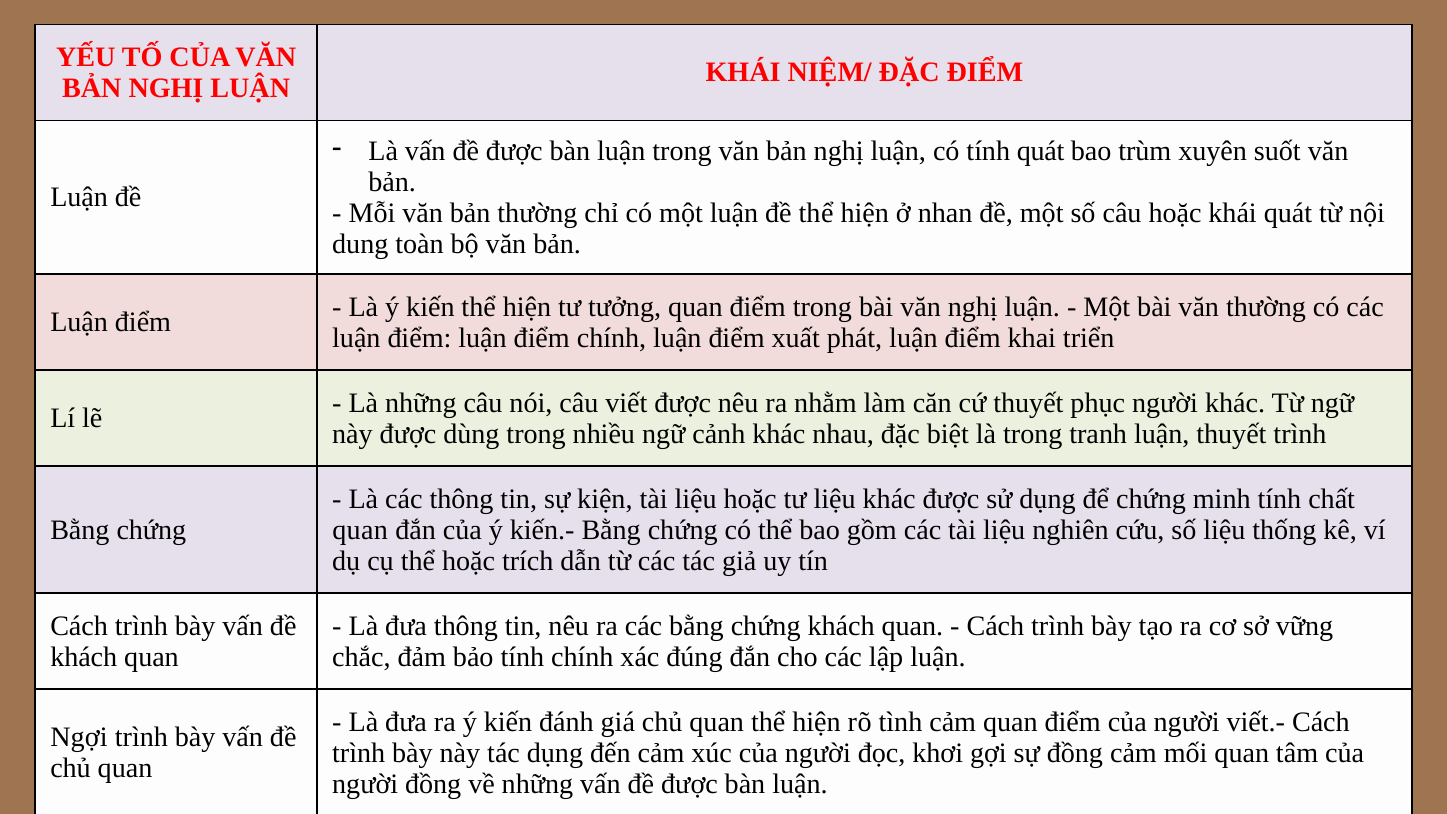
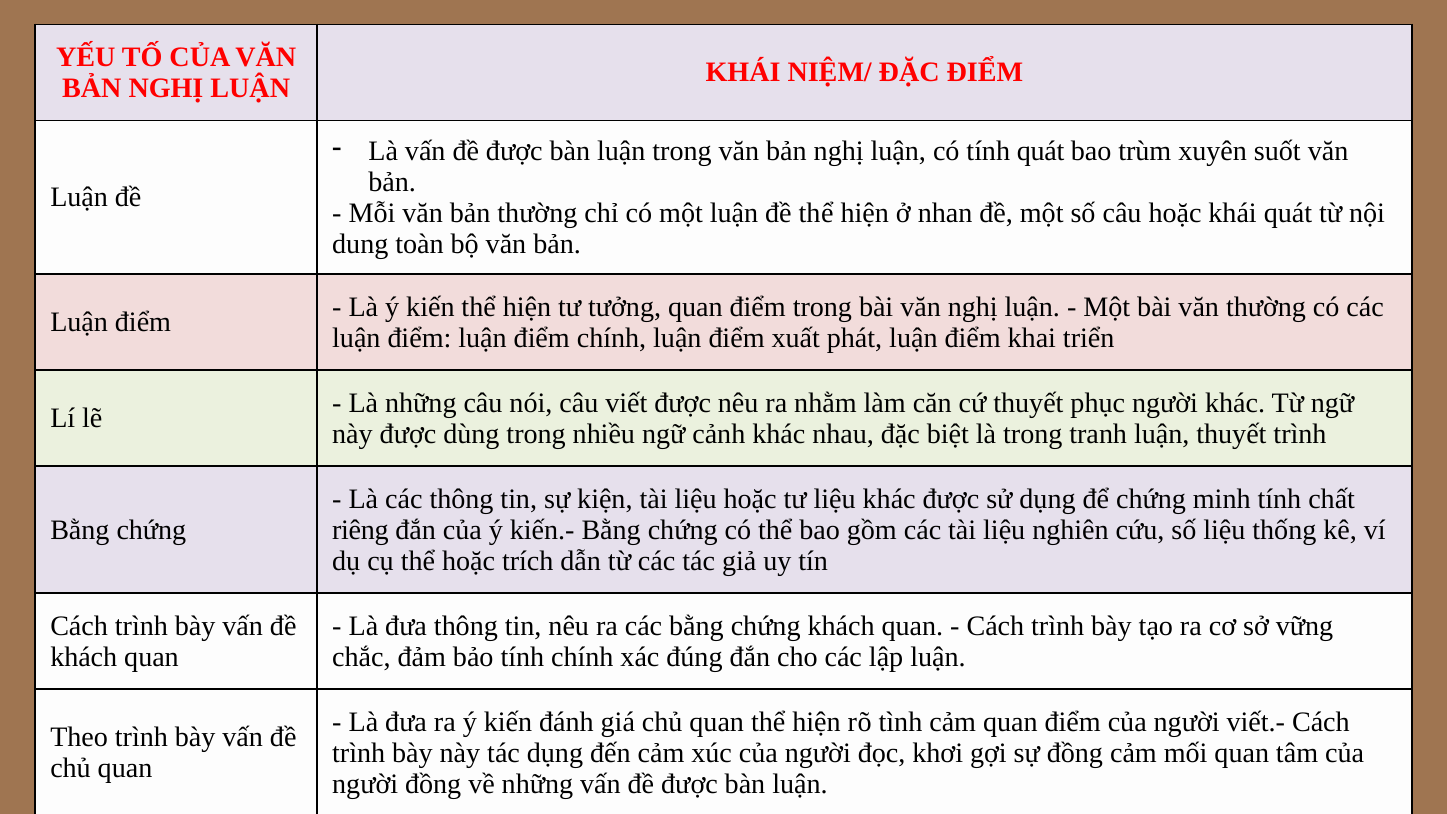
quan at (360, 530): quan -> riêng
Ngợi: Ngợi -> Theo
